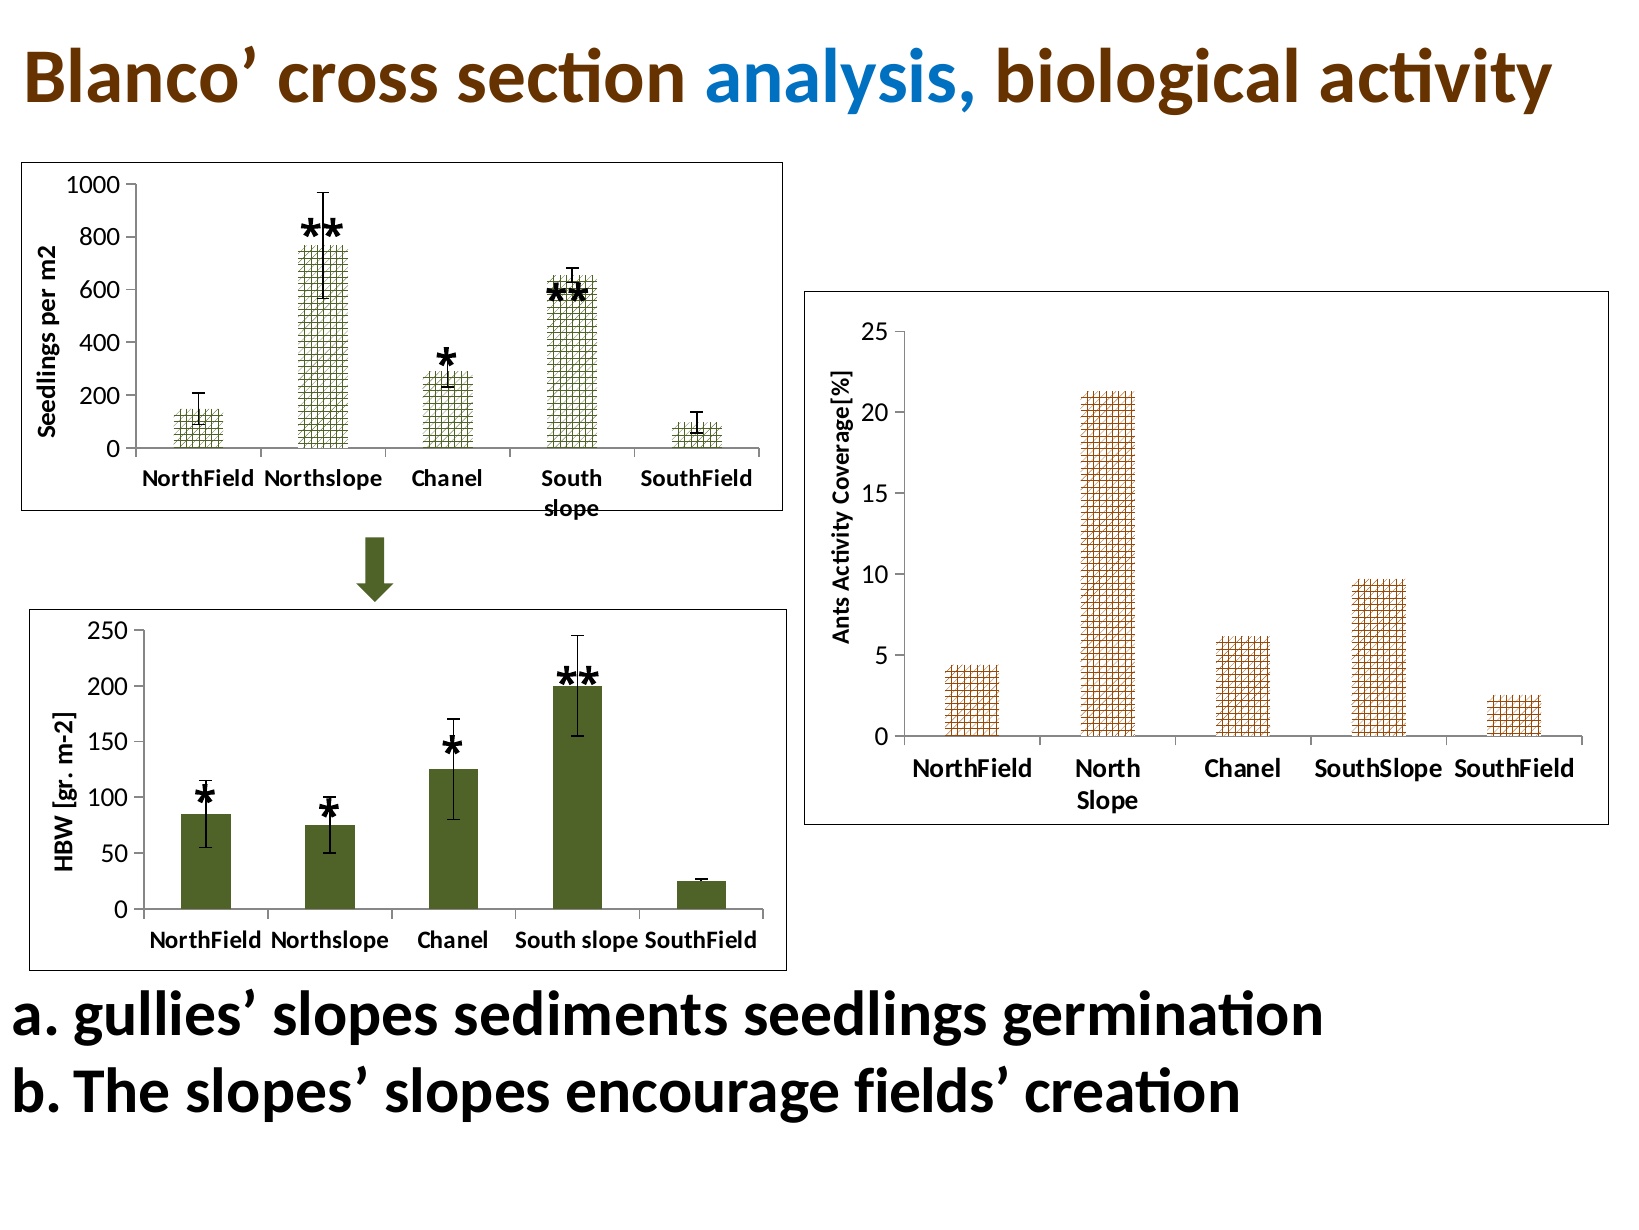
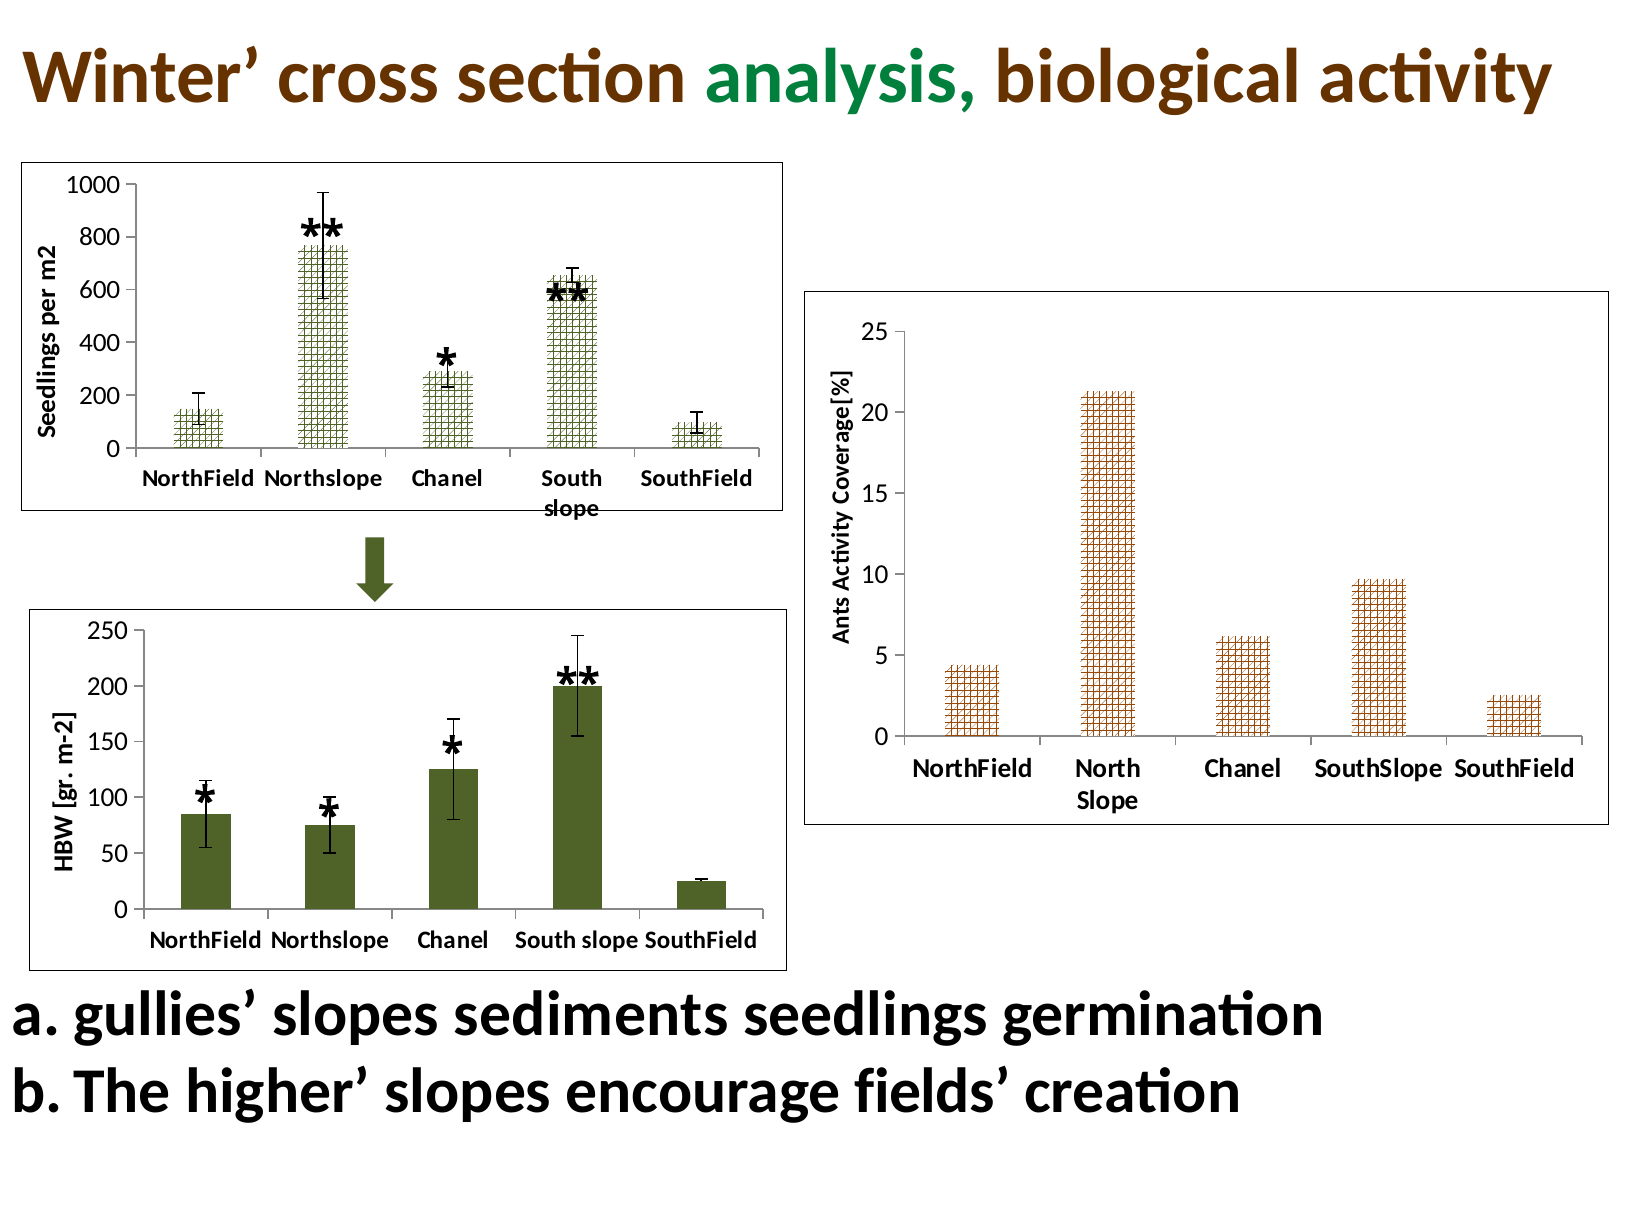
Blanco: Blanco -> Winter
analysis colour: blue -> green
slopes at (278, 1090): slopes -> higher
